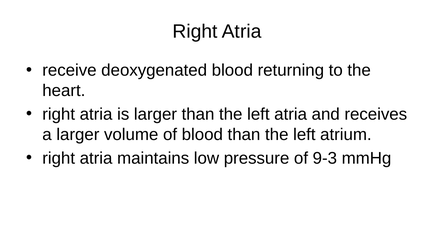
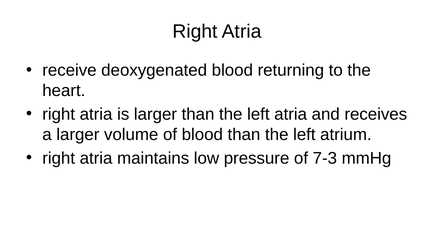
9-3: 9-3 -> 7-3
